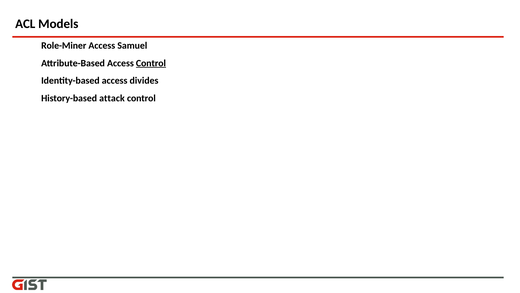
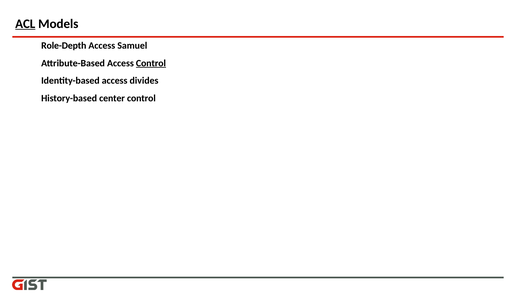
ACL underline: none -> present
Role-Miner: Role-Miner -> Role-Depth
attack: attack -> center
